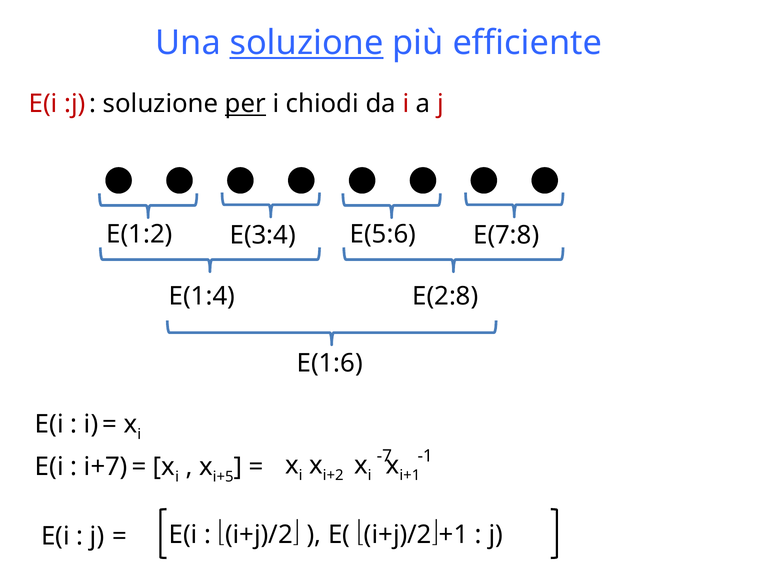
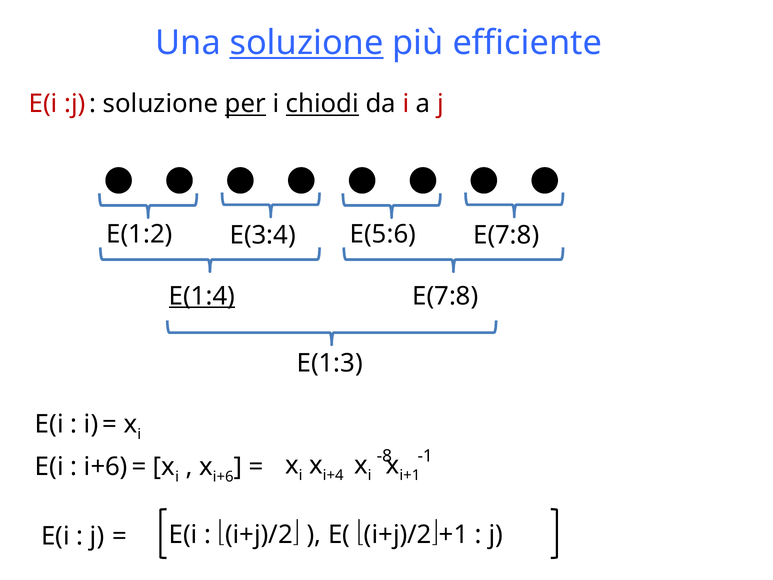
chiodi underline: none -> present
E(1:4 underline: none -> present
E(2:8 at (445, 296): E(2:8 -> E(7:8
E(1:6: E(1:6 -> E(1:3
-7: -7 -> -8
i+7 at (106, 467): i+7 -> i+6
i+5 at (223, 477): i+5 -> i+6
i+2: i+2 -> i+4
